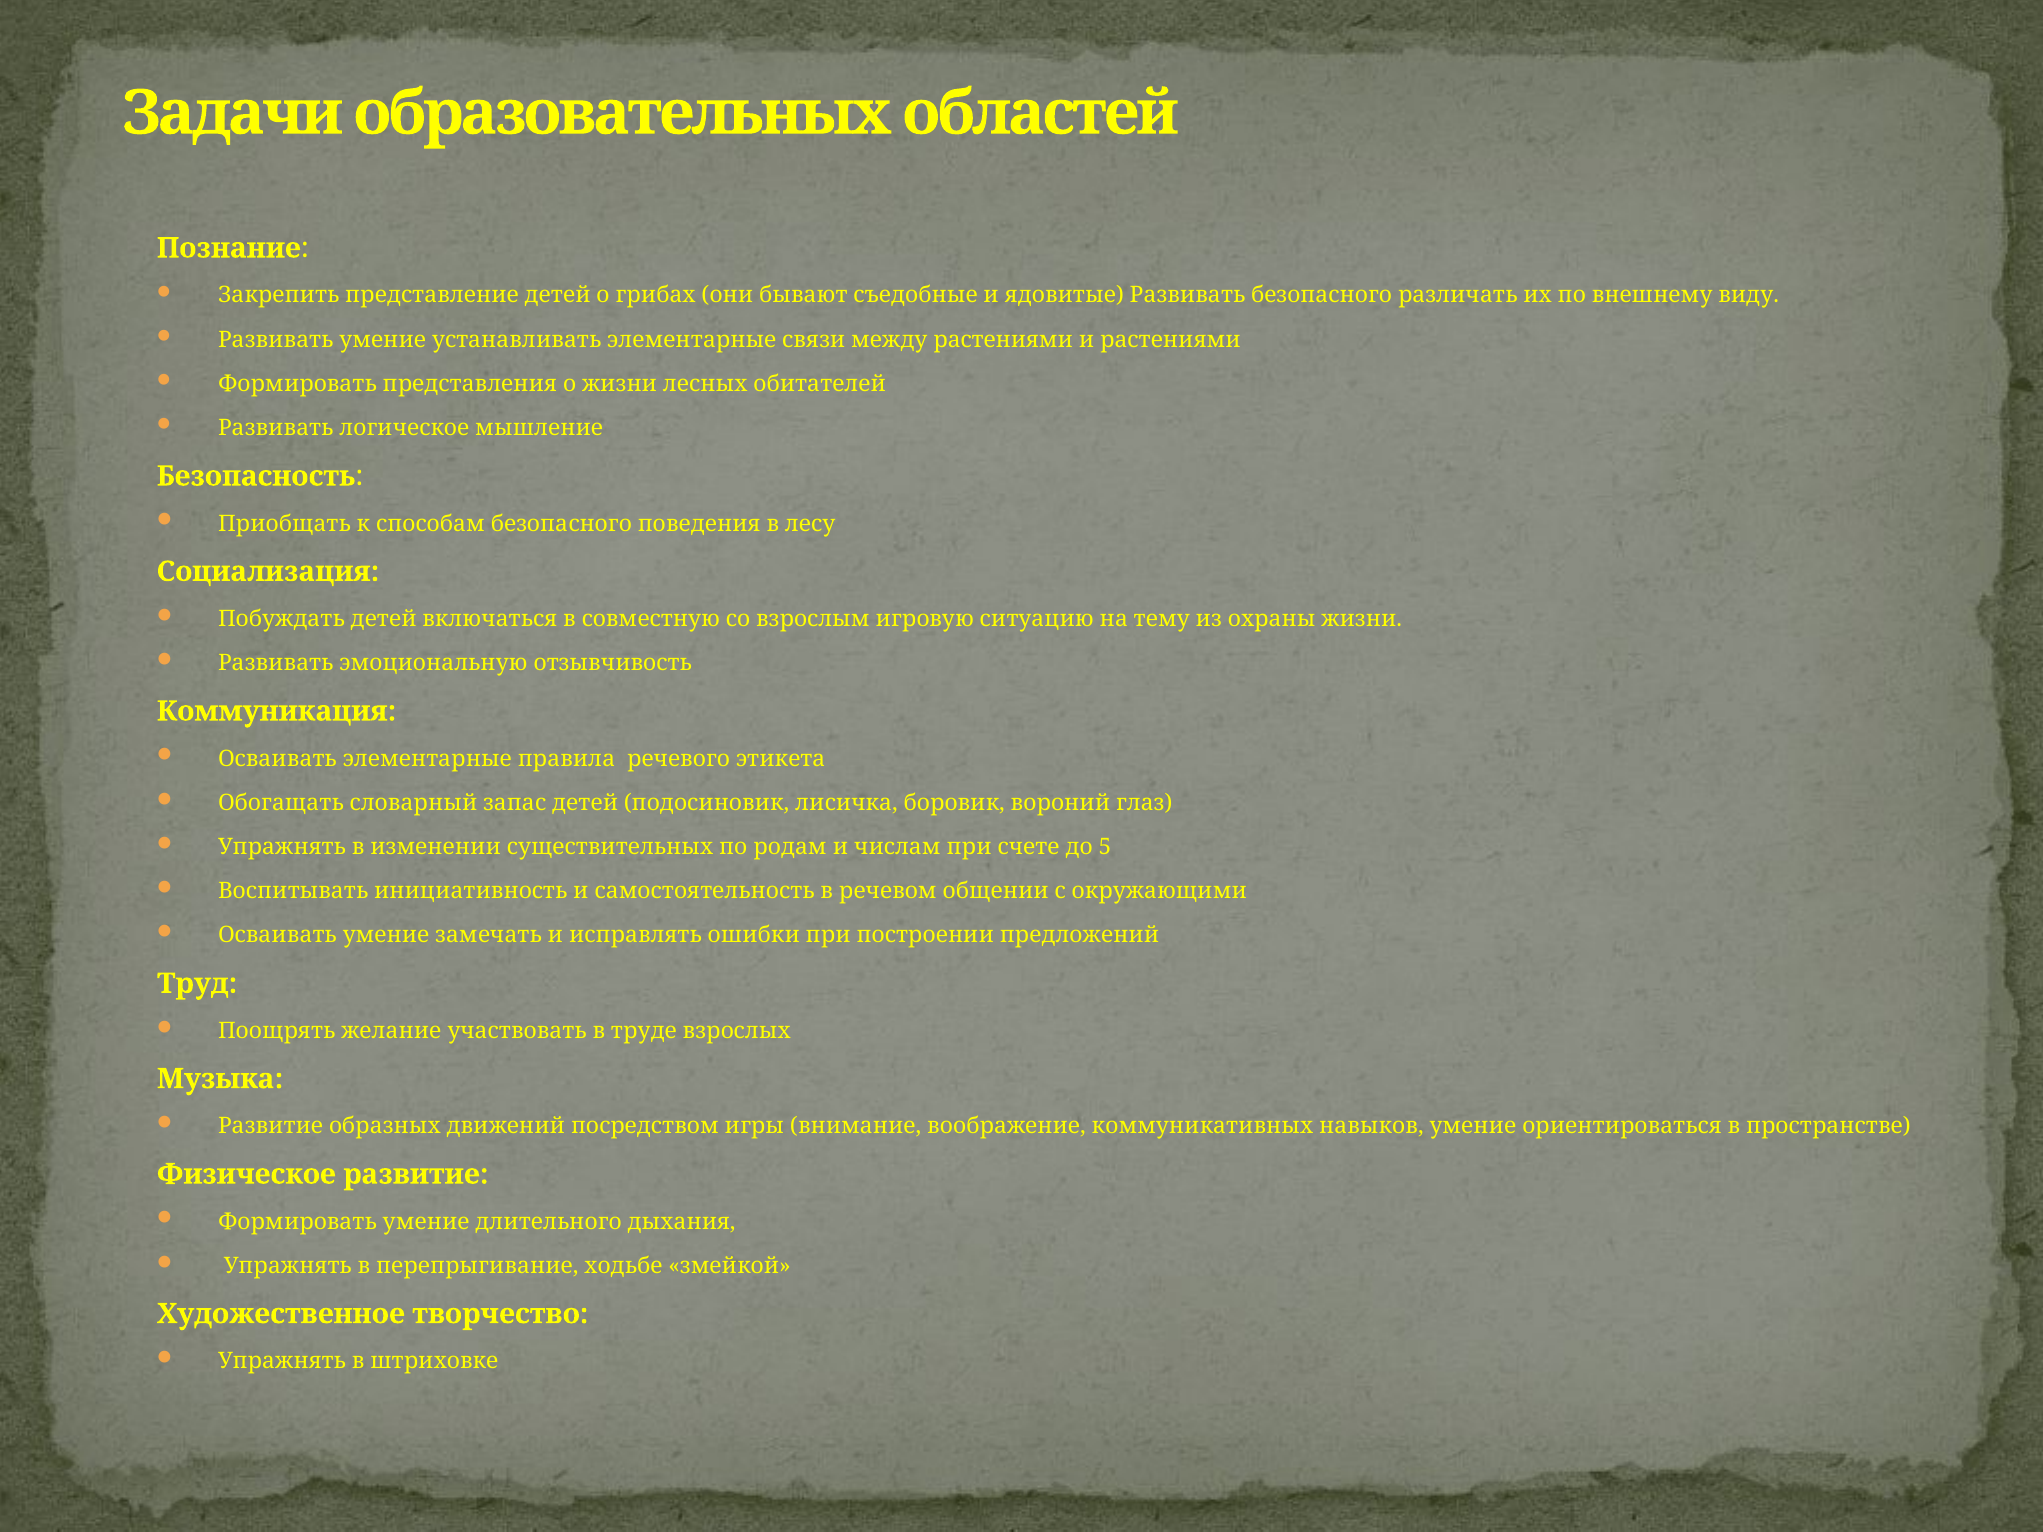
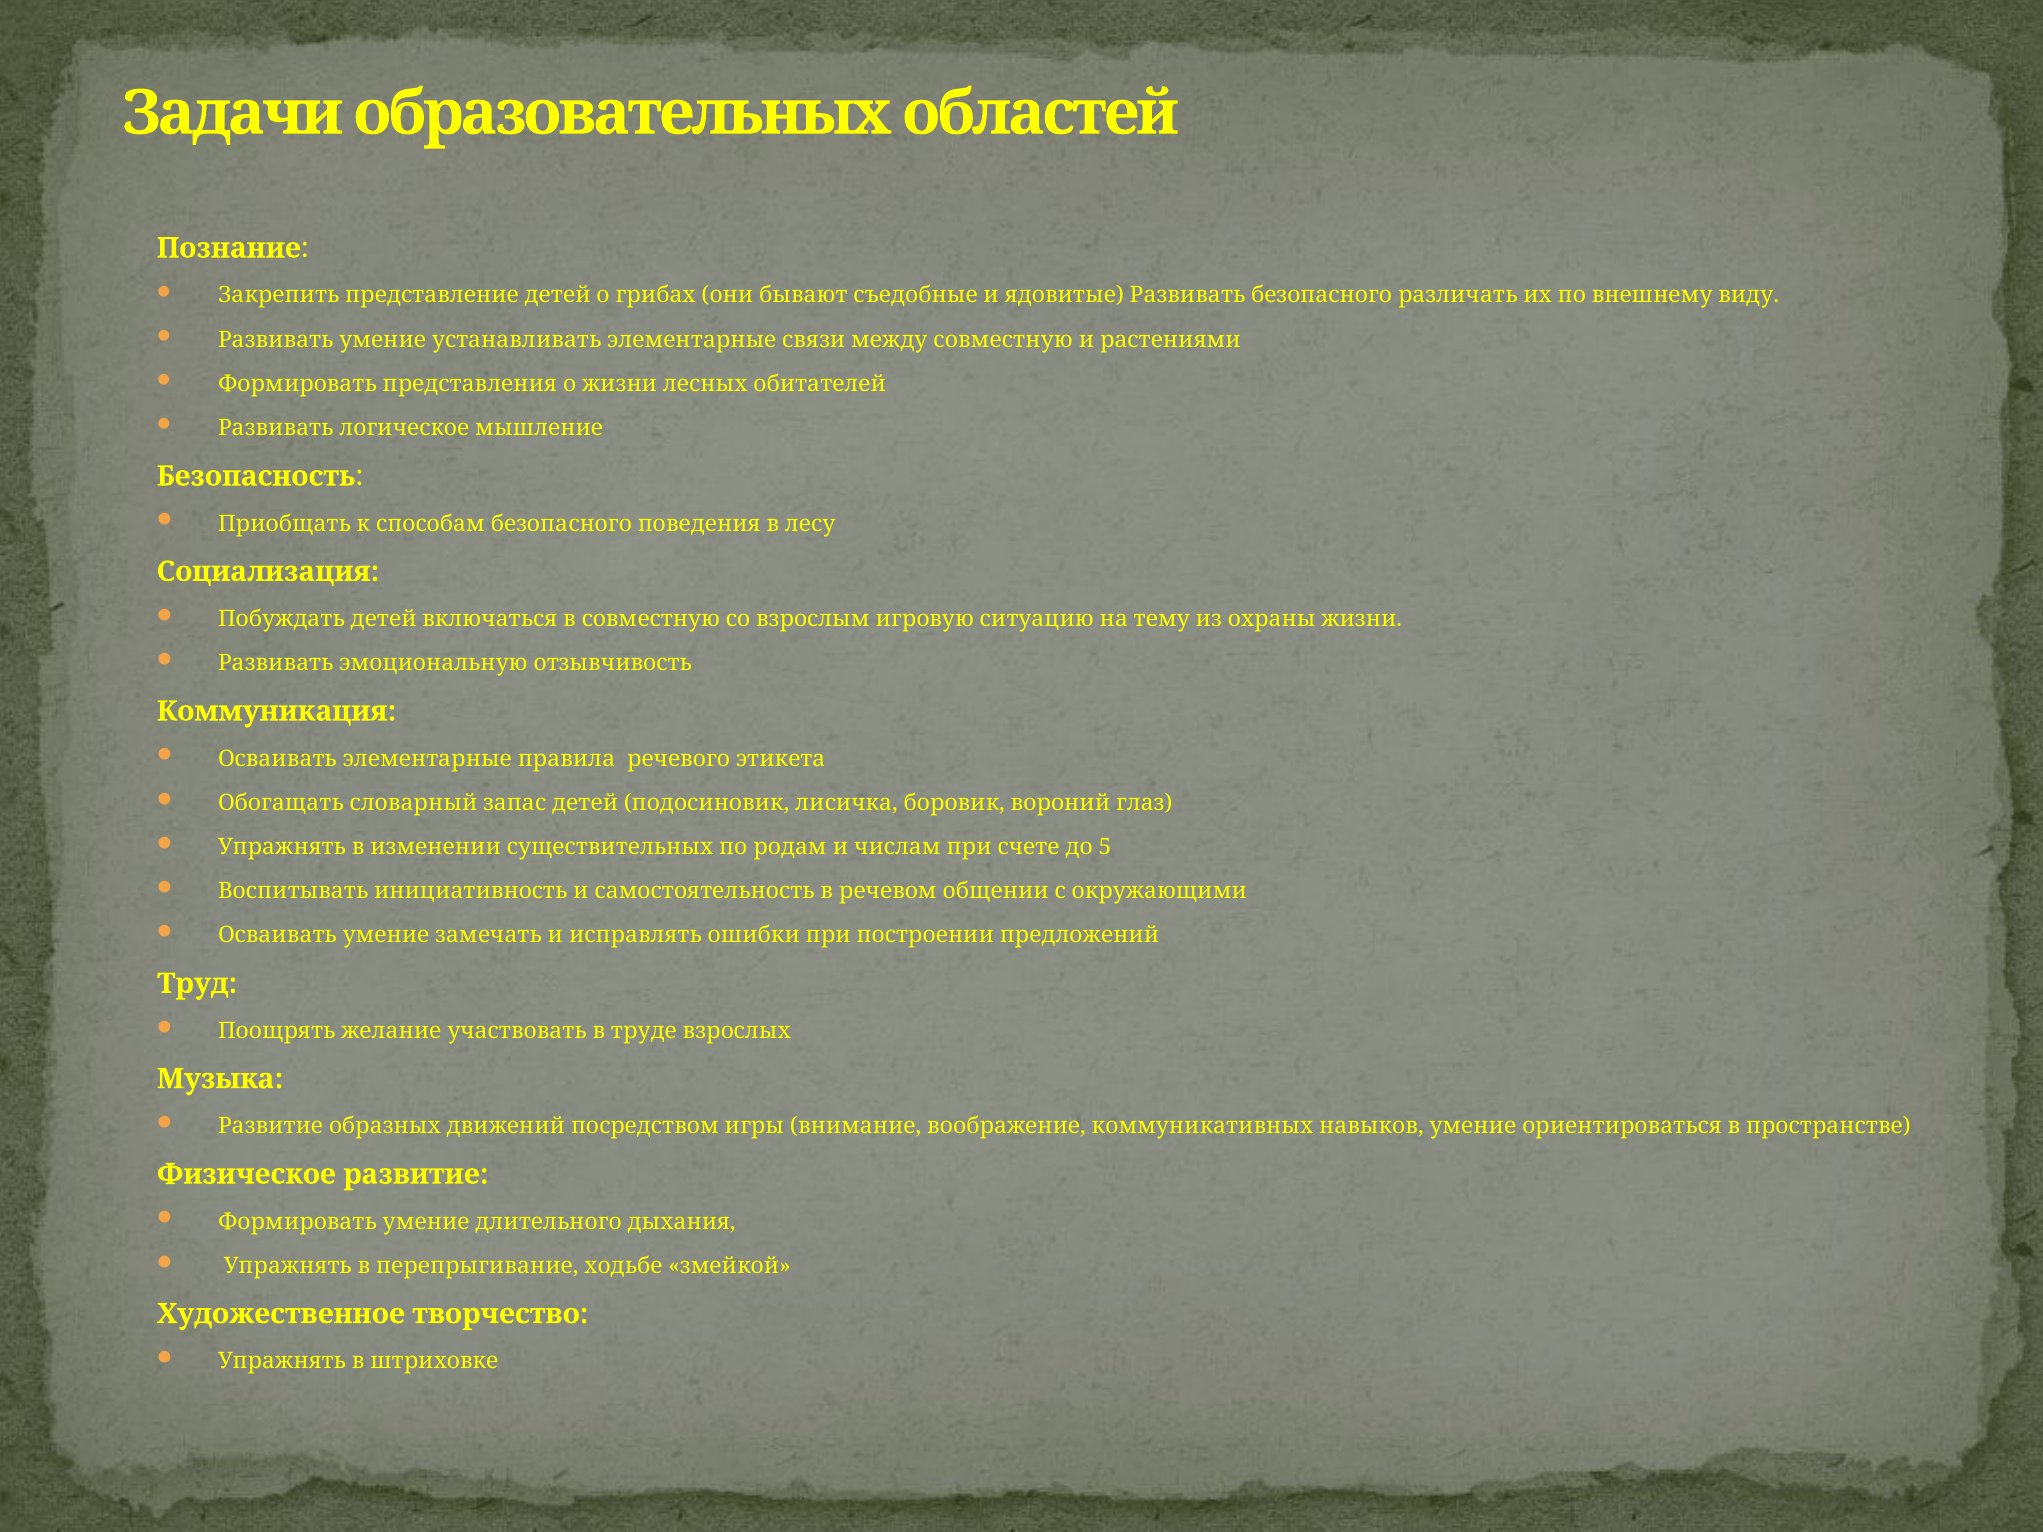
между растениями: растениями -> совместную
